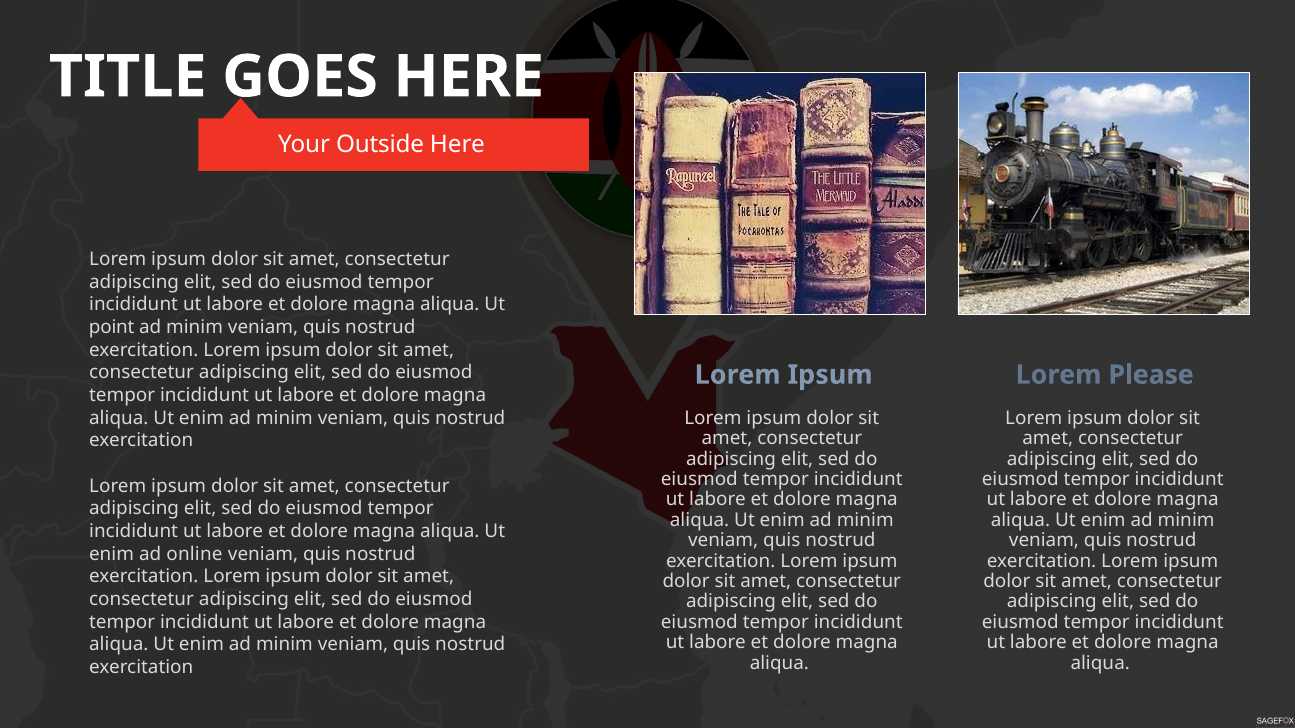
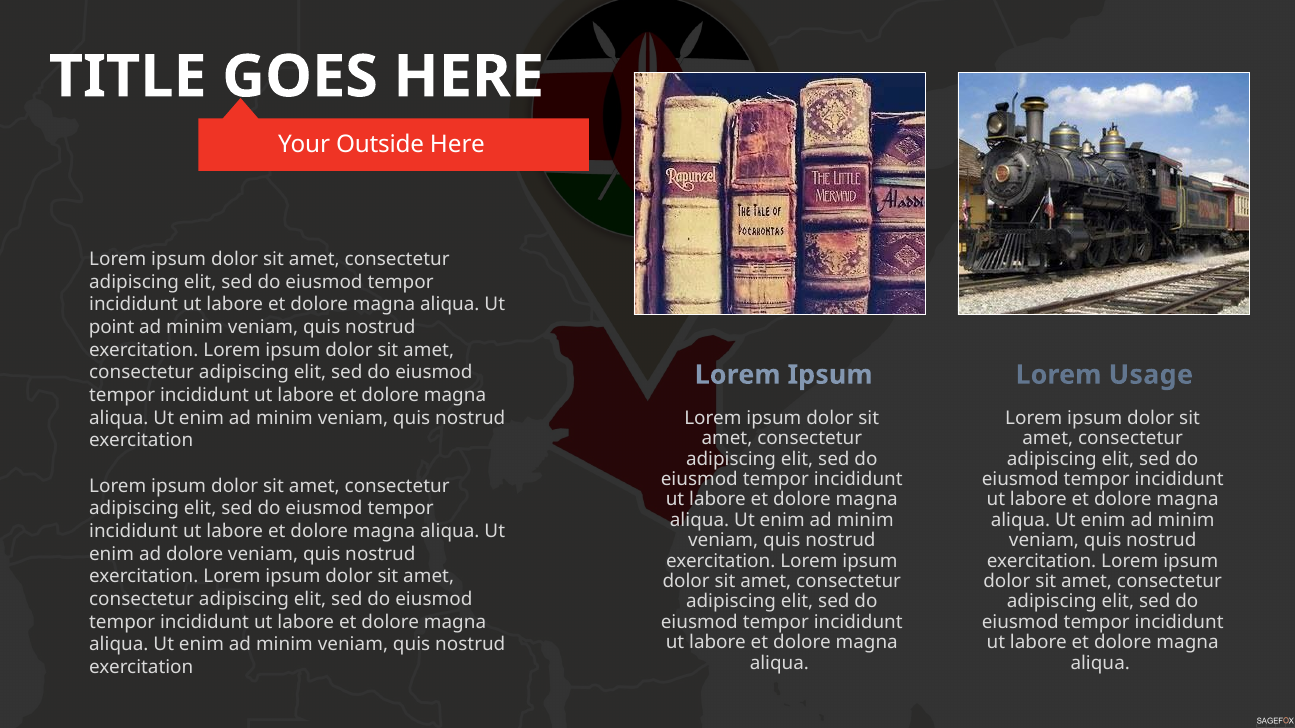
Please: Please -> Usage
ad online: online -> dolore
